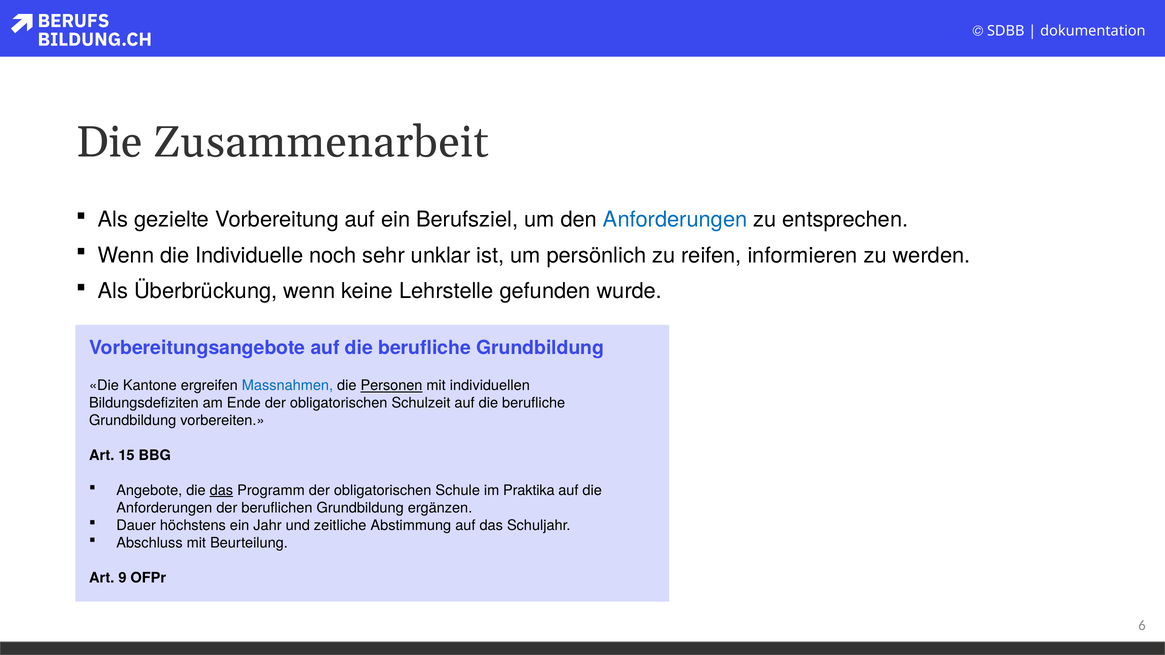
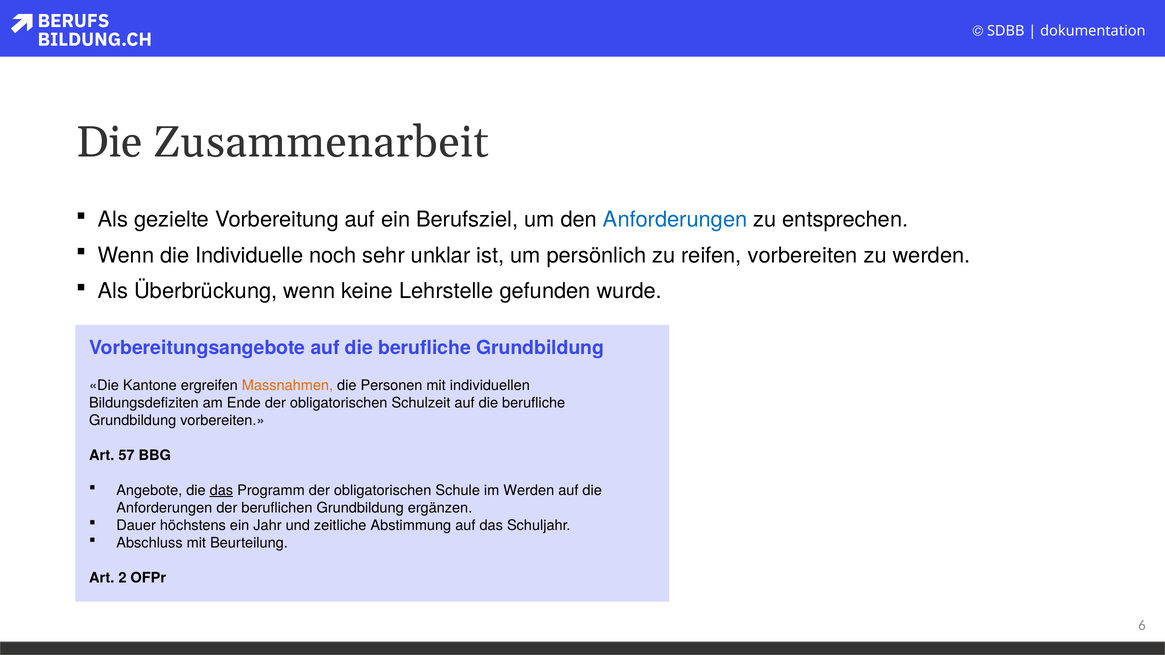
reifen informieren: informieren -> vorbereiten
Massnahmen colour: blue -> orange
Personen underline: present -> none
15: 15 -> 57
im Praktika: Praktika -> Werden
9: 9 -> 2
